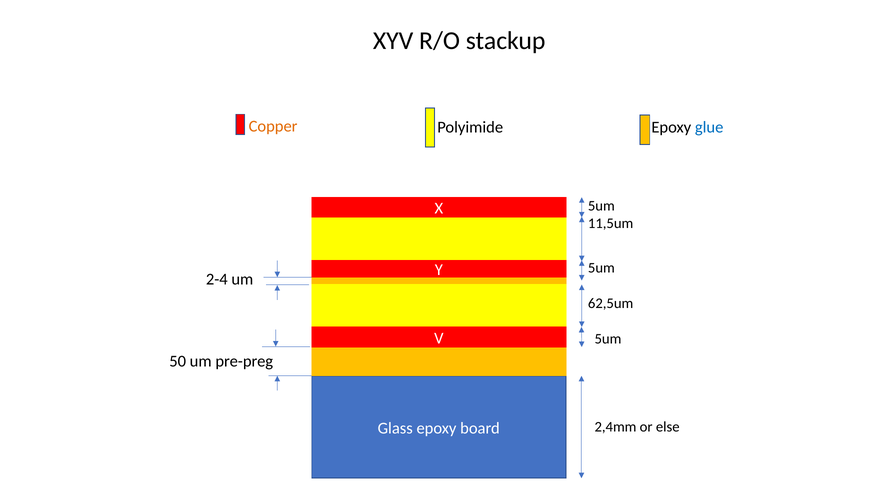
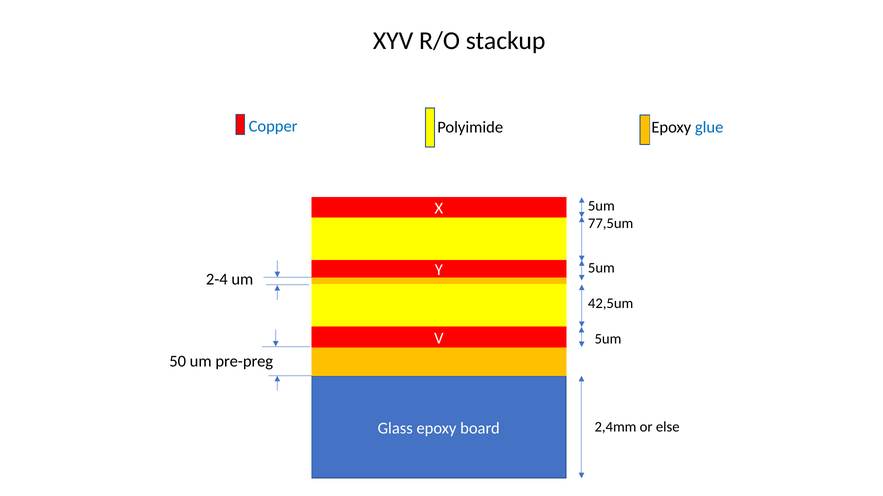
Copper colour: orange -> blue
11,5um: 11,5um -> 77,5um
62,5um: 62,5um -> 42,5um
